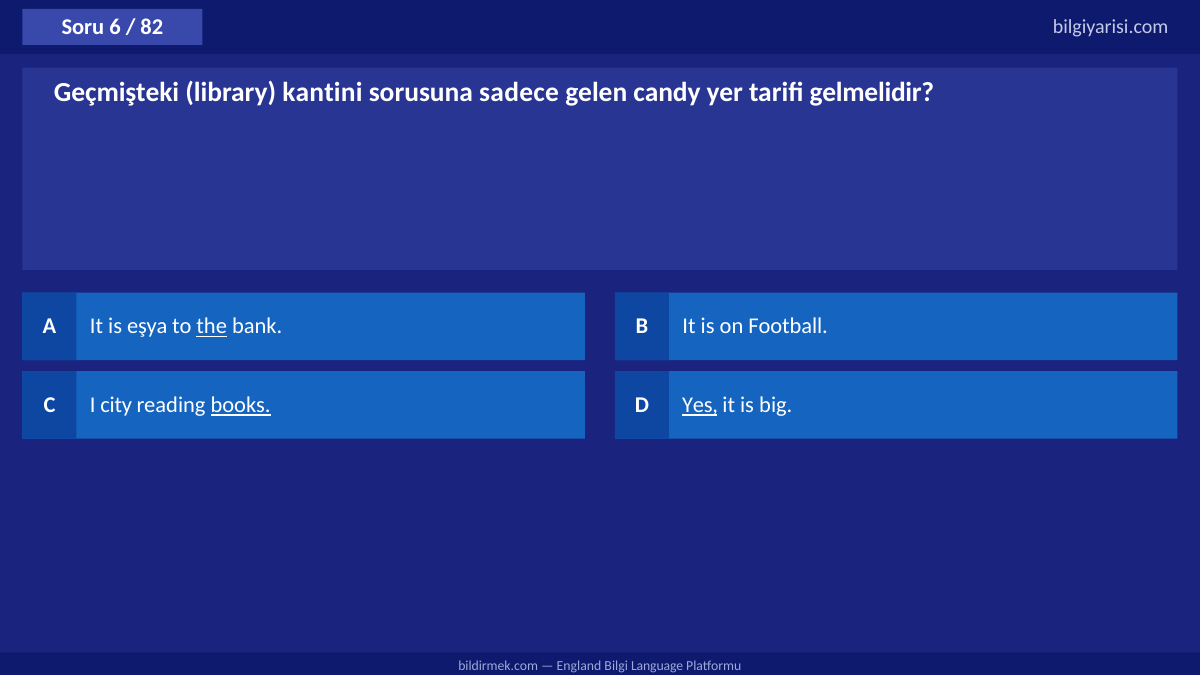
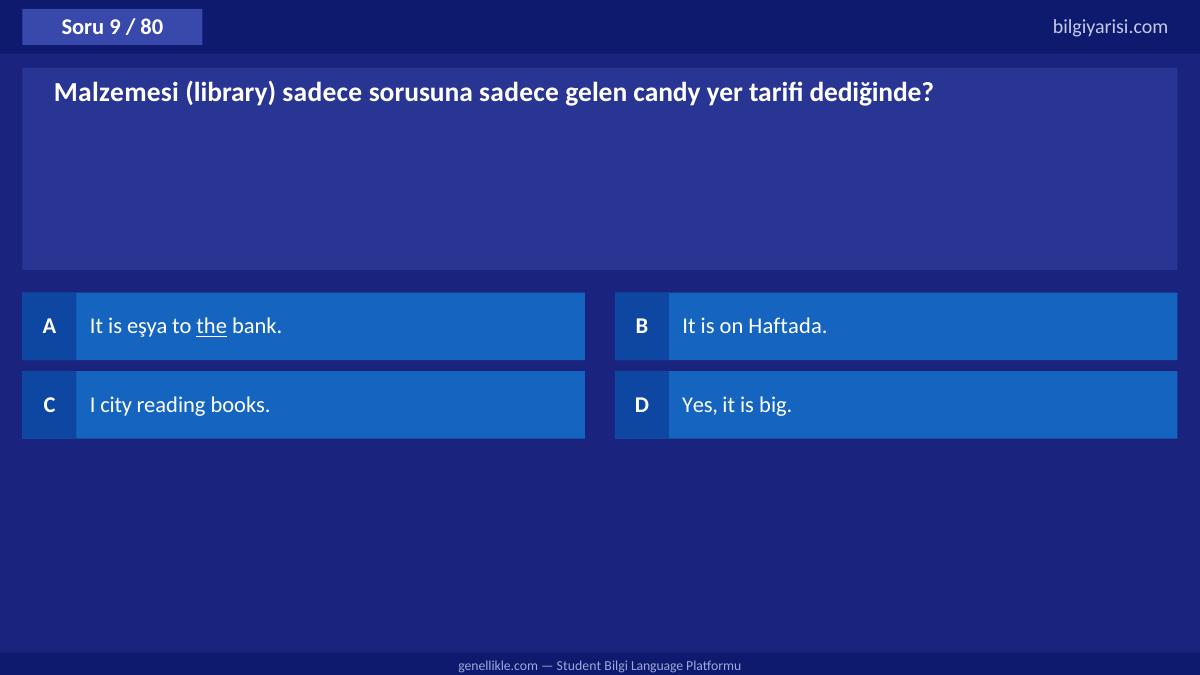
6: 6 -> 9
82: 82 -> 80
Geçmişteki: Geçmişteki -> Malzemesi
library kantini: kantini -> sadece
gelmelidir: gelmelidir -> dediğinde
Football: Football -> Haftada
books underline: present -> none
Yes underline: present -> none
bildirmek.com: bildirmek.com -> genellikle.com
England: England -> Student
